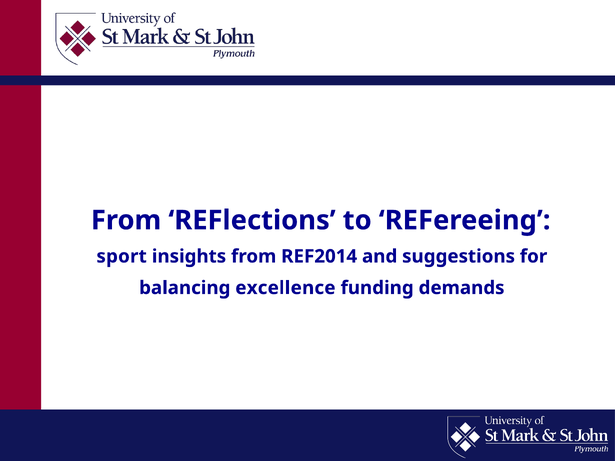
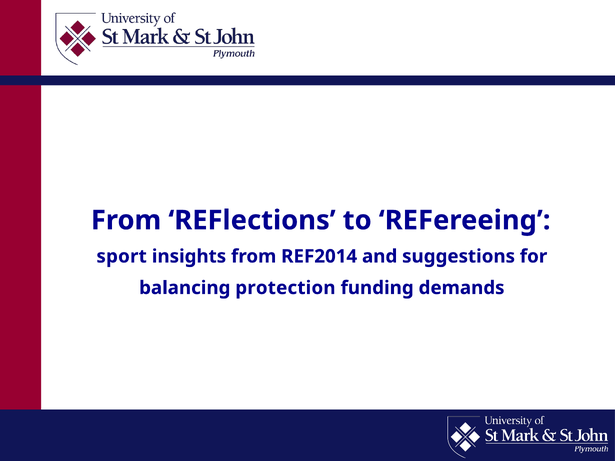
excellence: excellence -> protection
